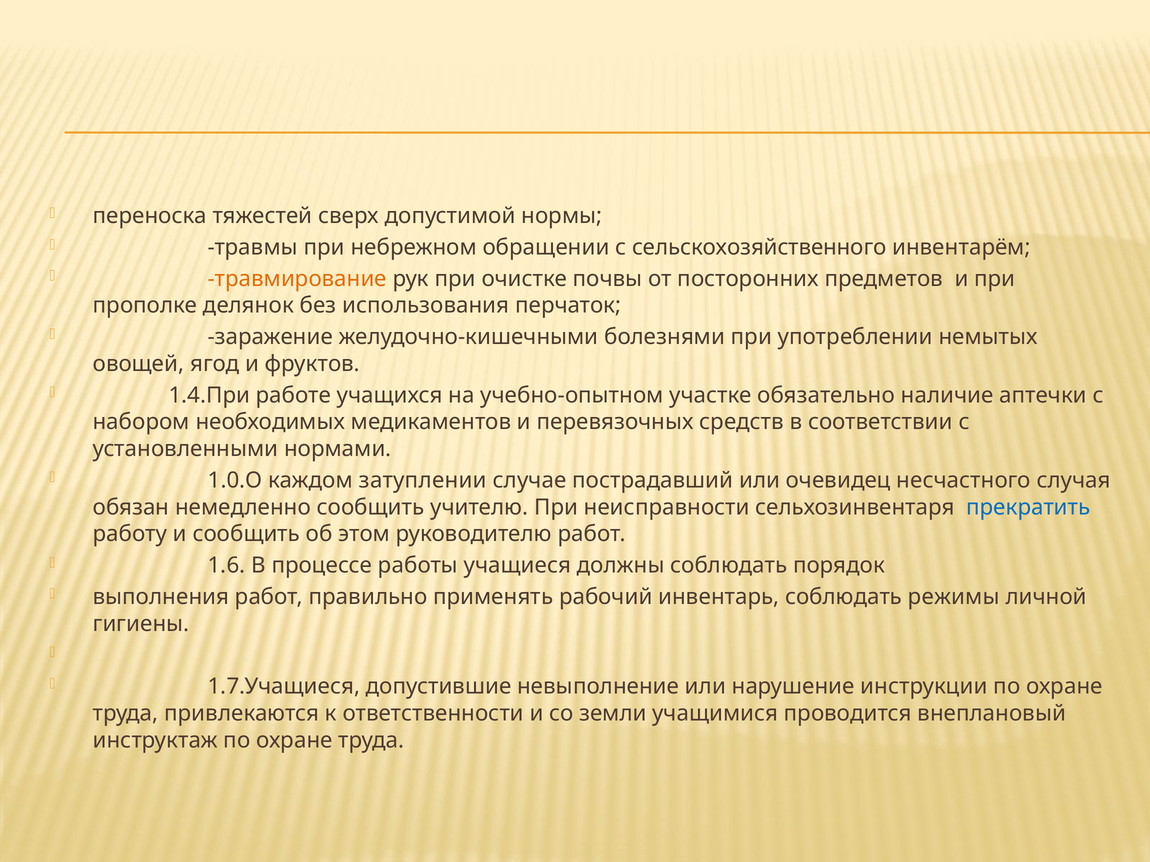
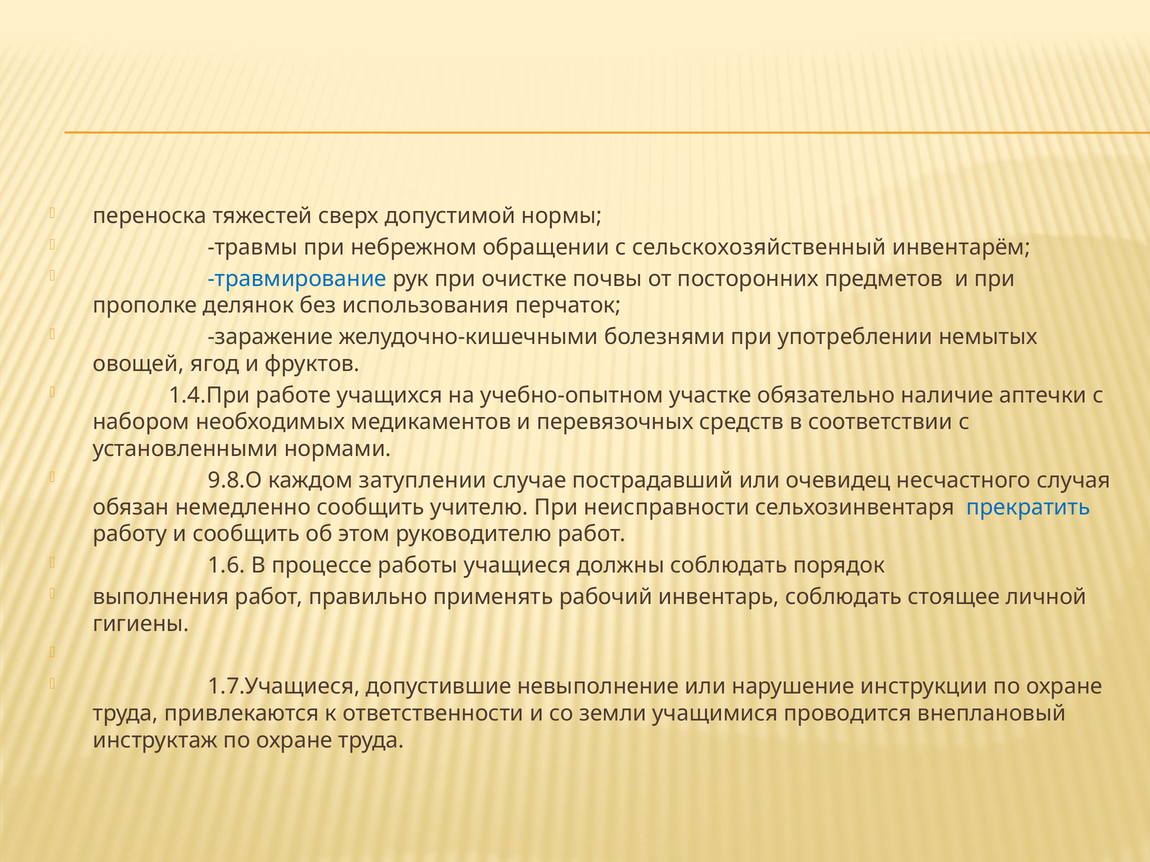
сельскохозяйственного: сельскохозяйственного -> сельскохозяйственный
травмирование colour: orange -> blue
1.0.О: 1.0.О -> 9.8.О
режимы: режимы -> стоящее
